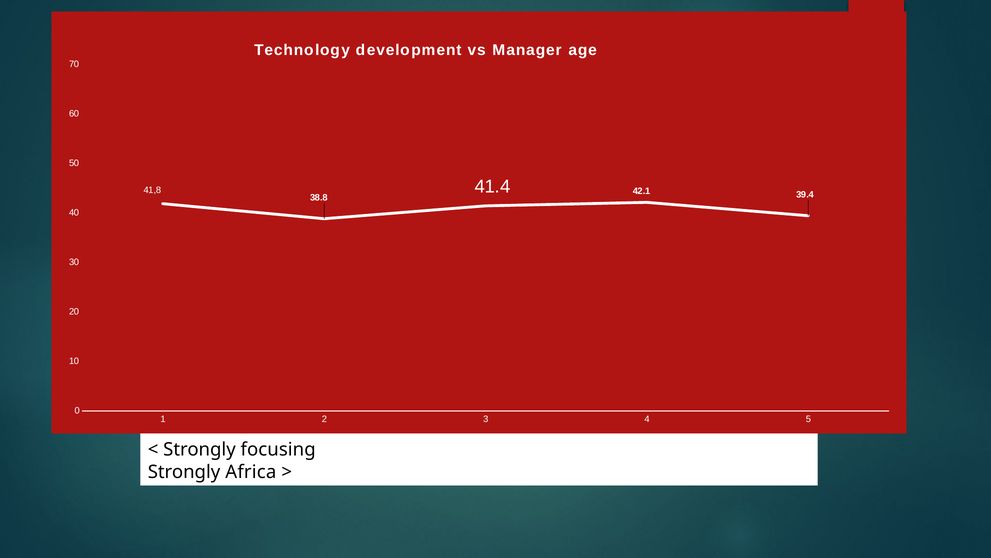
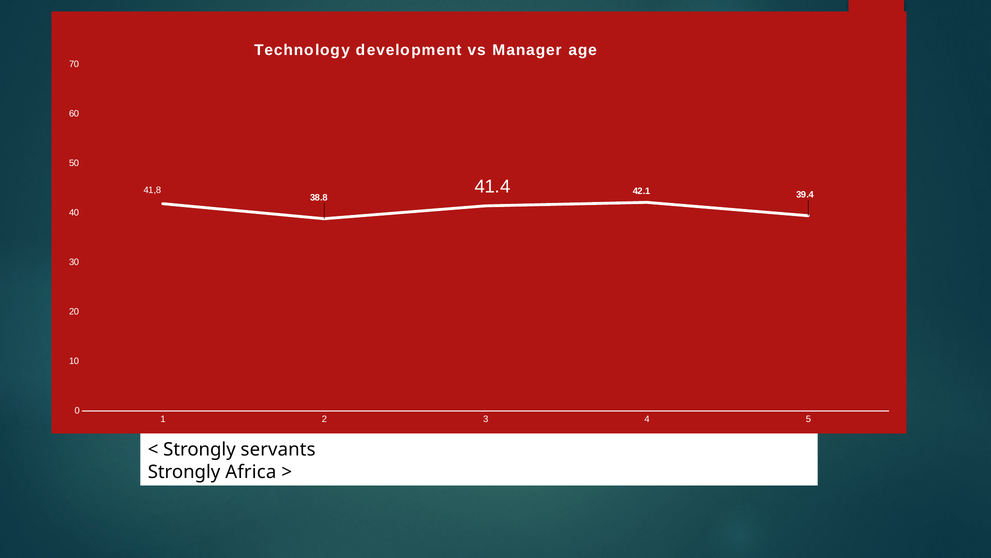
focusing: focusing -> servants
